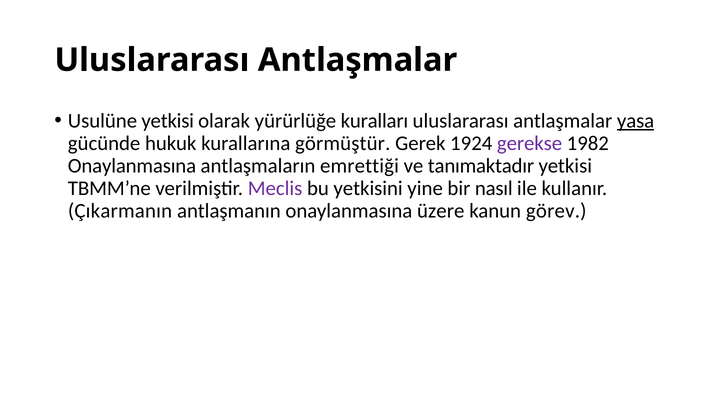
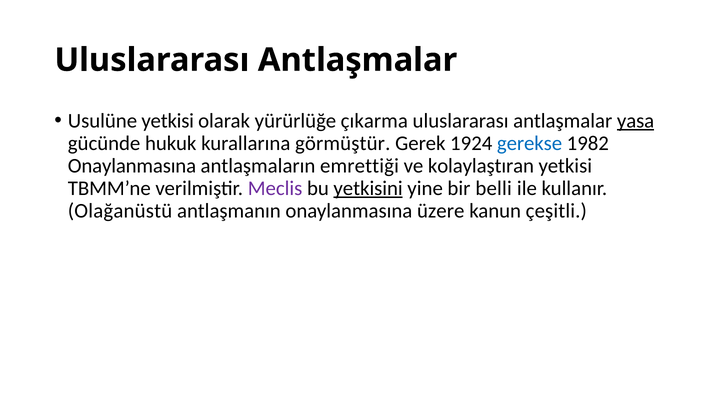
kuralları: kuralları -> çıkarma
gerekse colour: purple -> blue
tanımaktadır: tanımaktadır -> kolaylaştıran
yetkisini underline: none -> present
nasıl: nasıl -> belli
Çıkarmanın: Çıkarmanın -> Olağanüstü
görev: görev -> çeşitli
